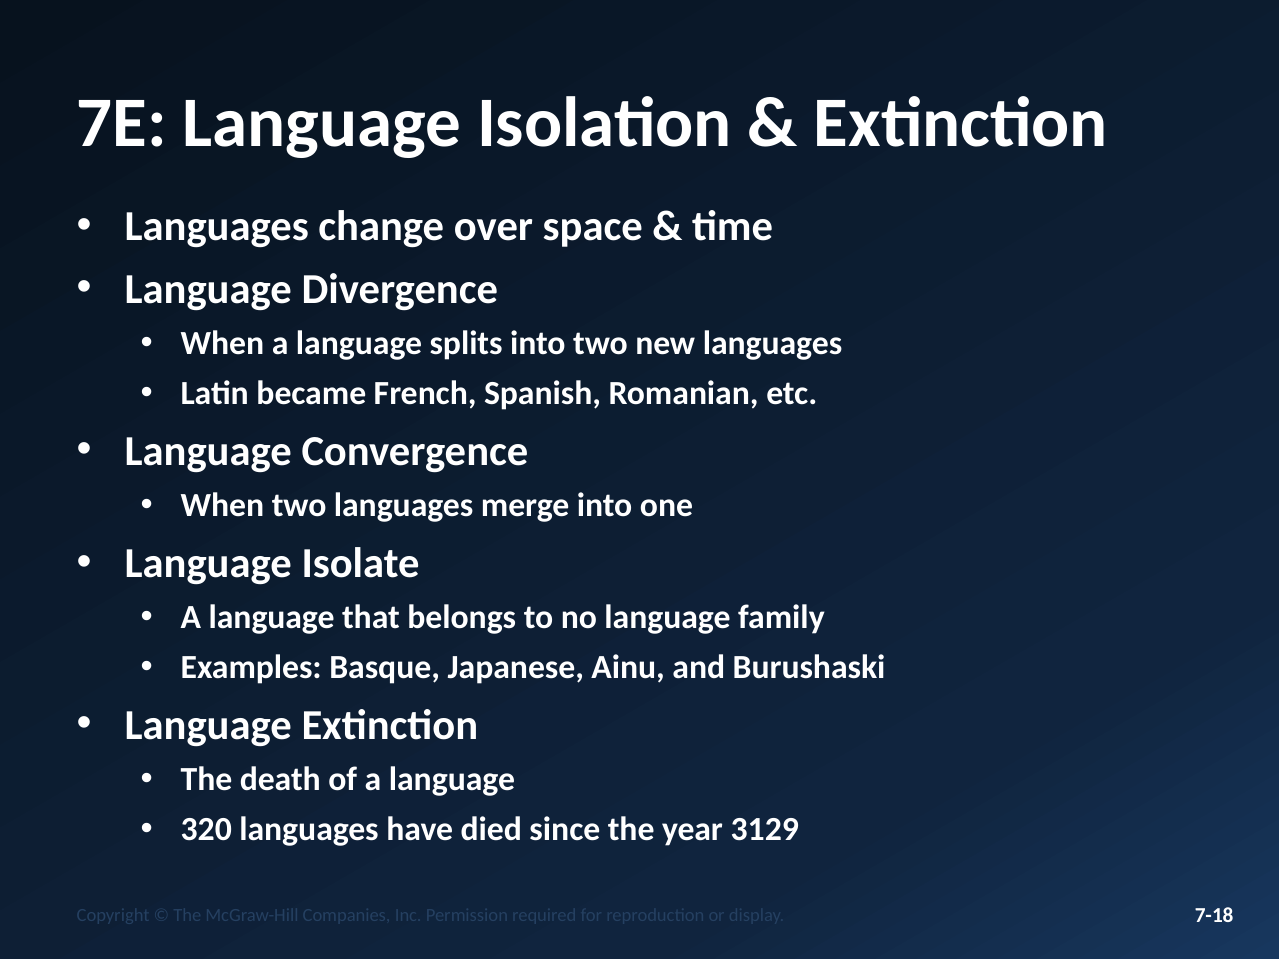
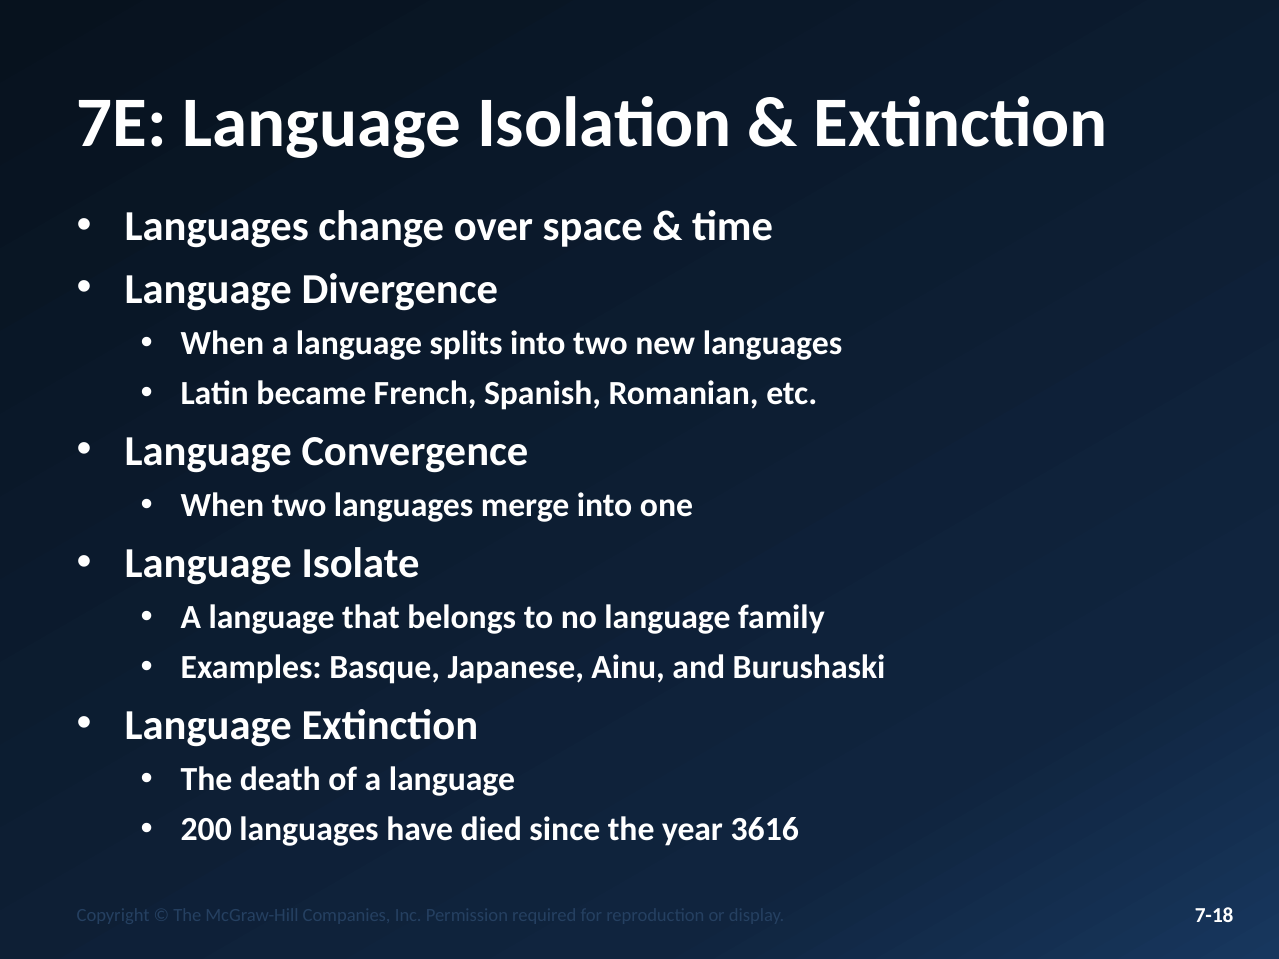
320: 320 -> 200
3129: 3129 -> 3616
